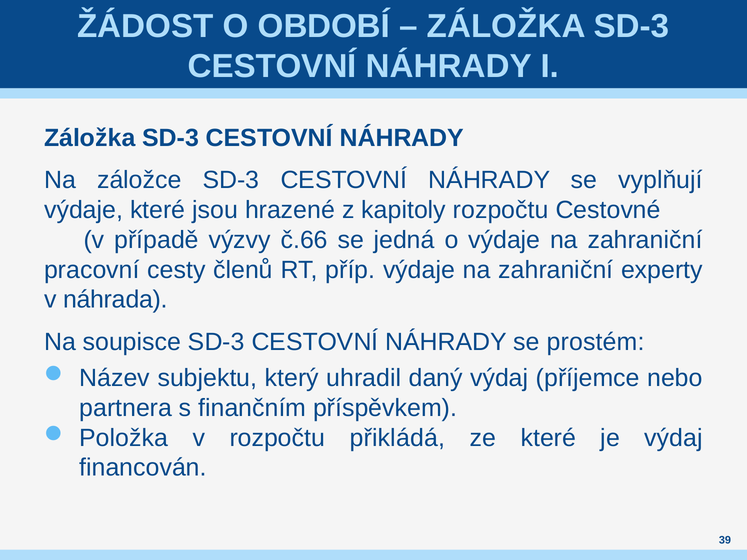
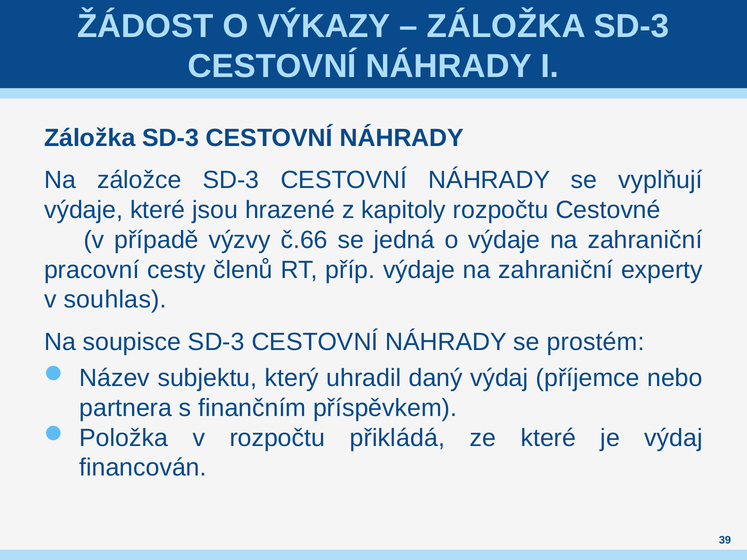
OBDOBÍ: OBDOBÍ -> VÝKAZY
náhrada: náhrada -> souhlas
